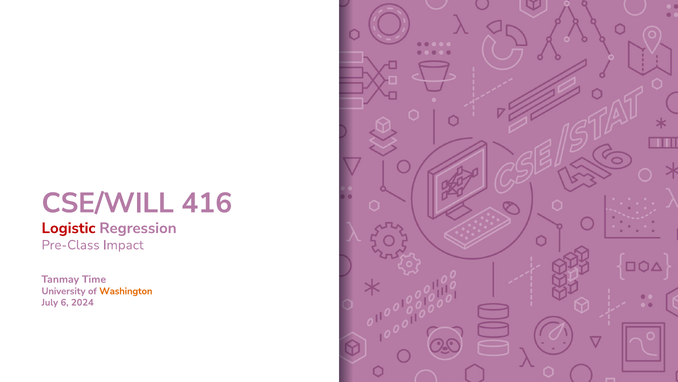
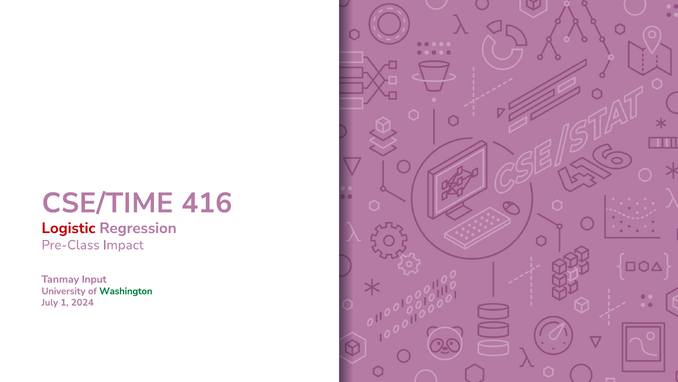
CSE/WILL: CSE/WILL -> CSE/TIME
Time: Time -> Input
Washington colour: orange -> green
6: 6 -> 1
